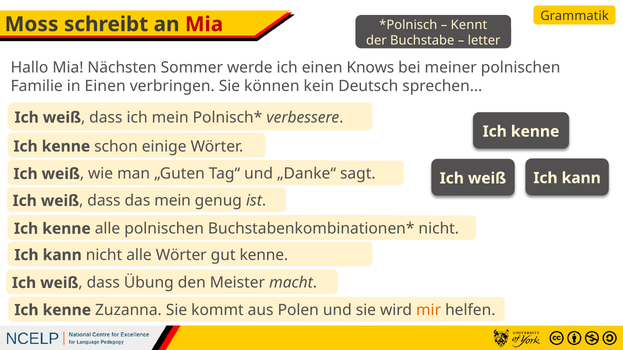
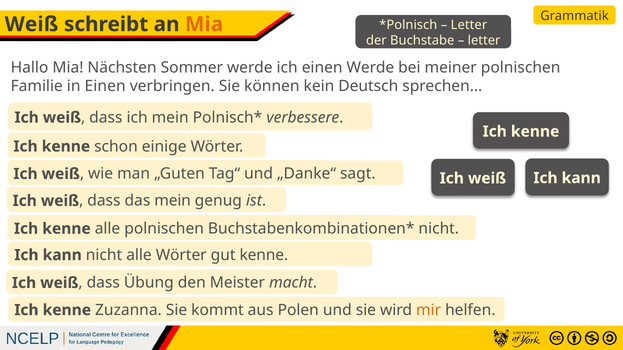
Moss at (32, 24): Moss -> Weiß
Mia at (204, 24) colour: red -> orange
Kennt at (469, 25): Kennt -> Letter
einen Knows: Knows -> Werde
